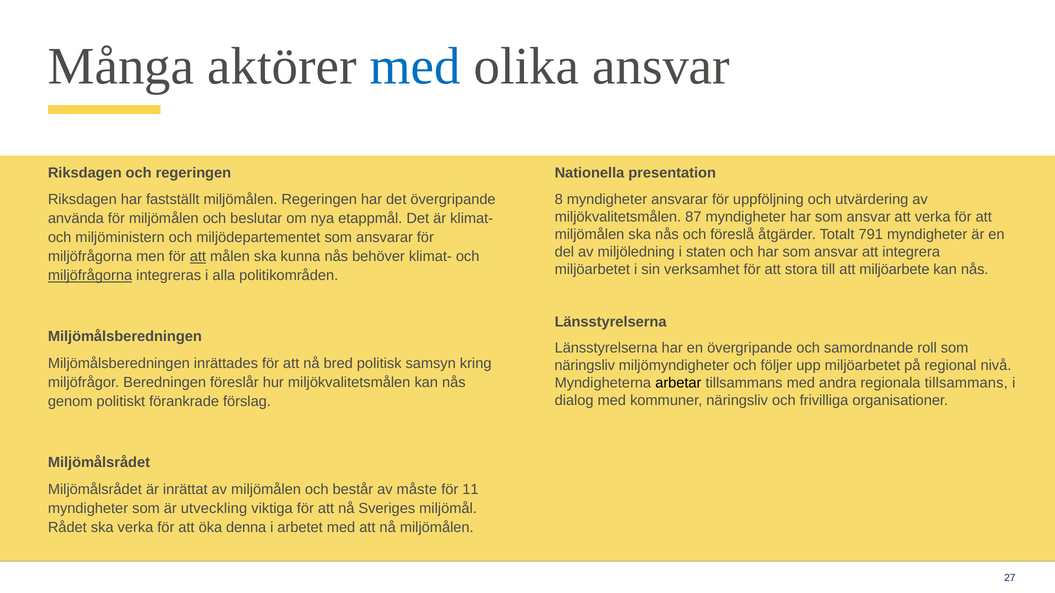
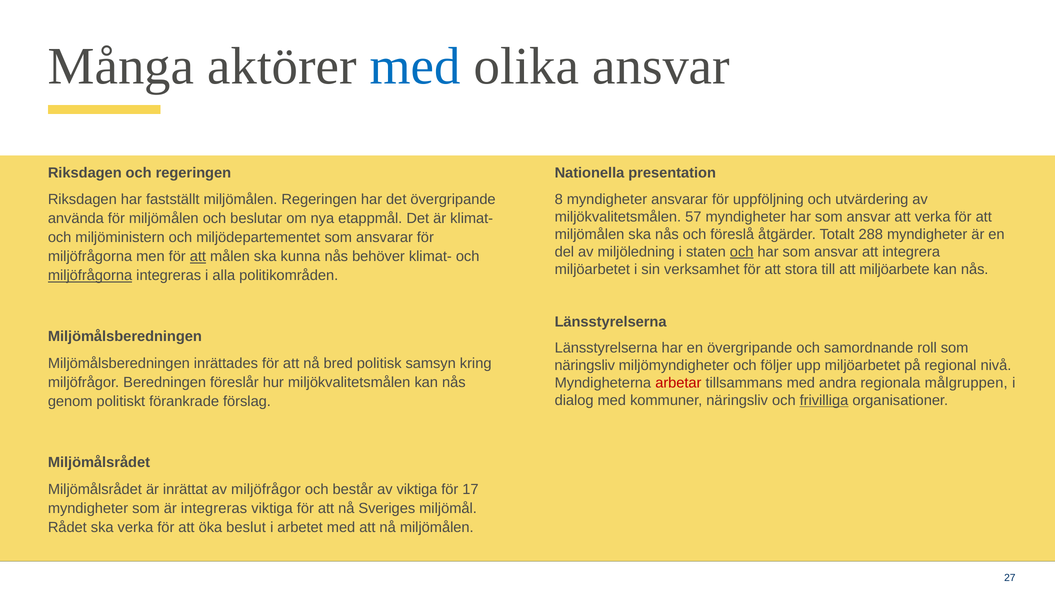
87: 87 -> 57
791: 791 -> 288
och at (742, 252) underline: none -> present
arbetar colour: black -> red
regionala tillsammans: tillsammans -> målgruppen
frivilliga underline: none -> present
av miljömålen: miljömålen -> miljöfrågor
av måste: måste -> viktiga
11: 11 -> 17
är utveckling: utveckling -> integreras
denna: denna -> beslut
